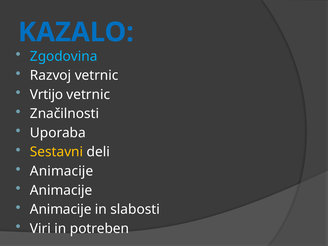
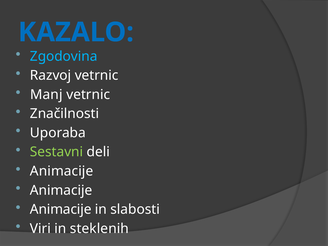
Vrtijo: Vrtijo -> Manj
Sestavni colour: yellow -> light green
potreben: potreben -> steklenih
